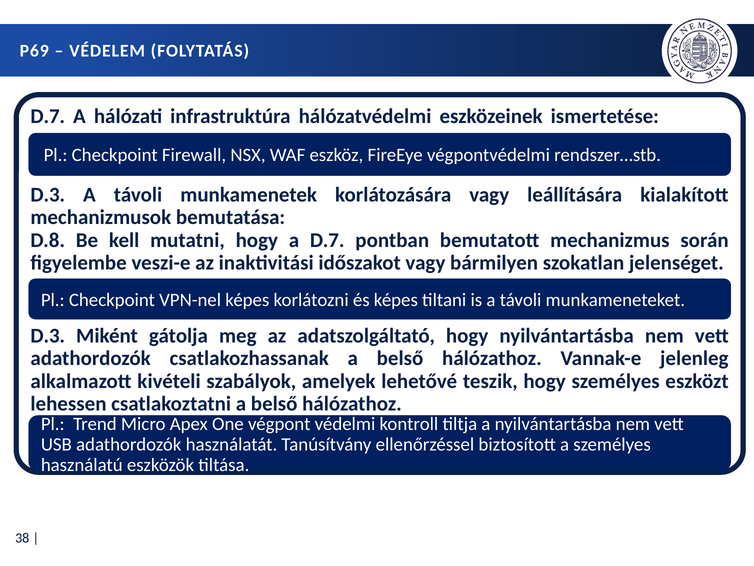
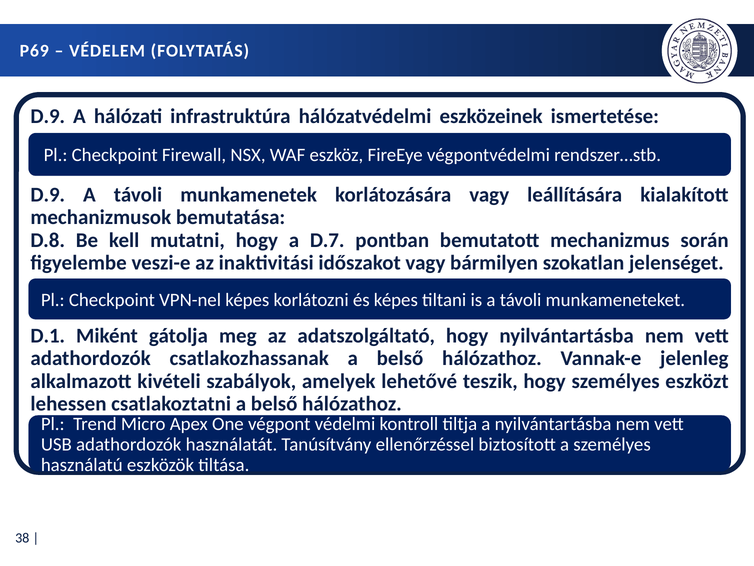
D.7 at (48, 116): D.7 -> D.9
D.3 at (48, 195): D.3 -> D.9
D.3 at (48, 336): D.3 -> D.1
